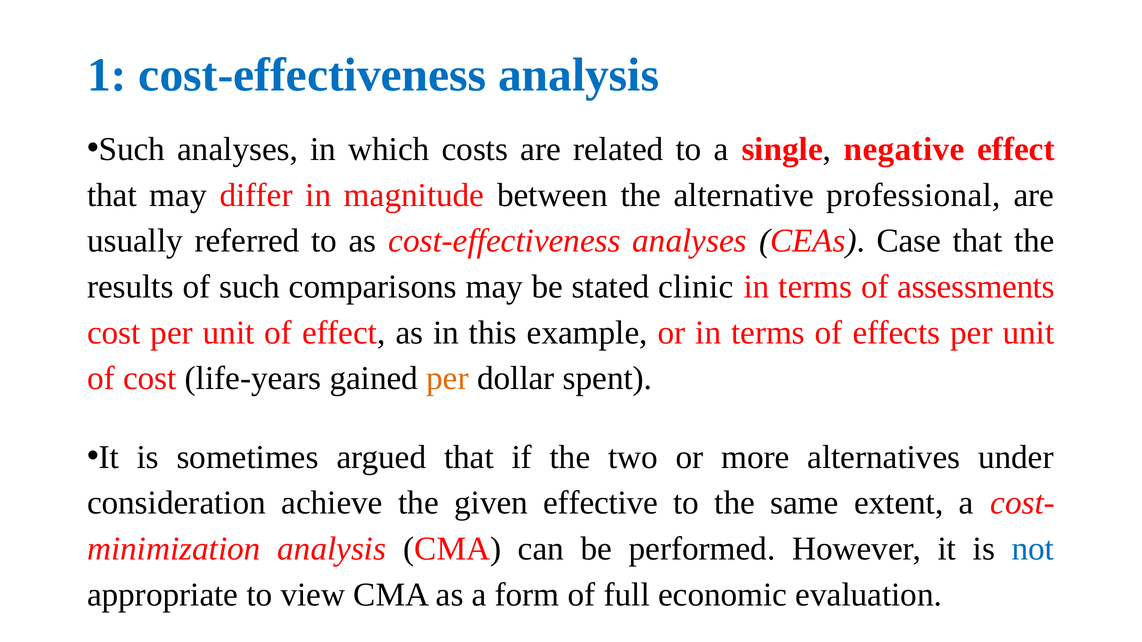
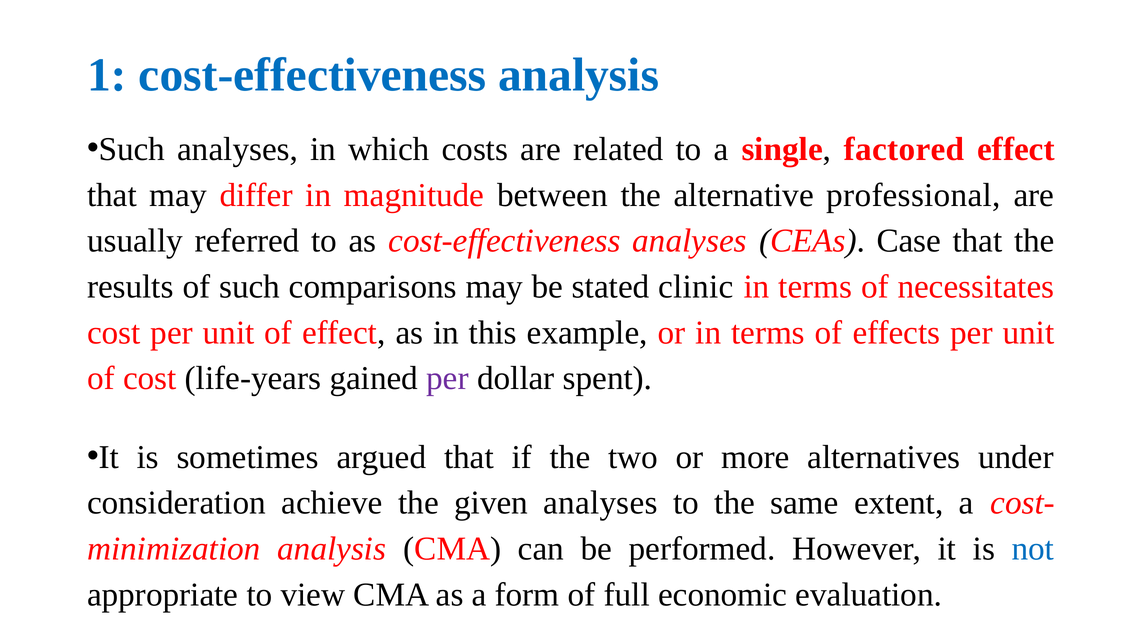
negative: negative -> factored
assessments: assessments -> necessitates
per at (448, 379) colour: orange -> purple
given effective: effective -> analyses
